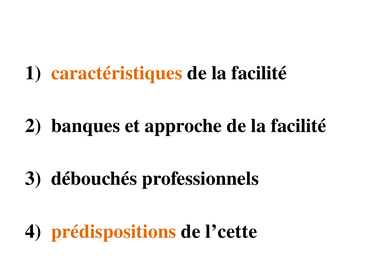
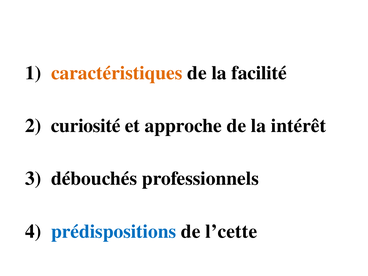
banques: banques -> curiosité
approche de la facilité: facilité -> intérêt
prédispositions colour: orange -> blue
